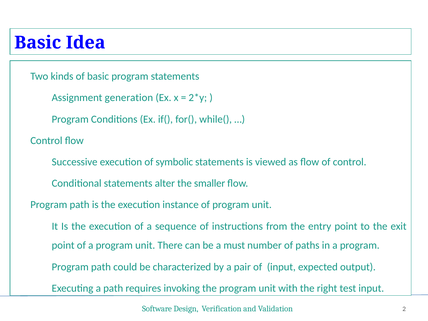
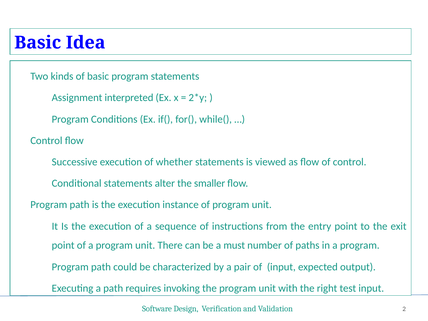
generation: generation -> interpreted
symbolic: symbolic -> whether
